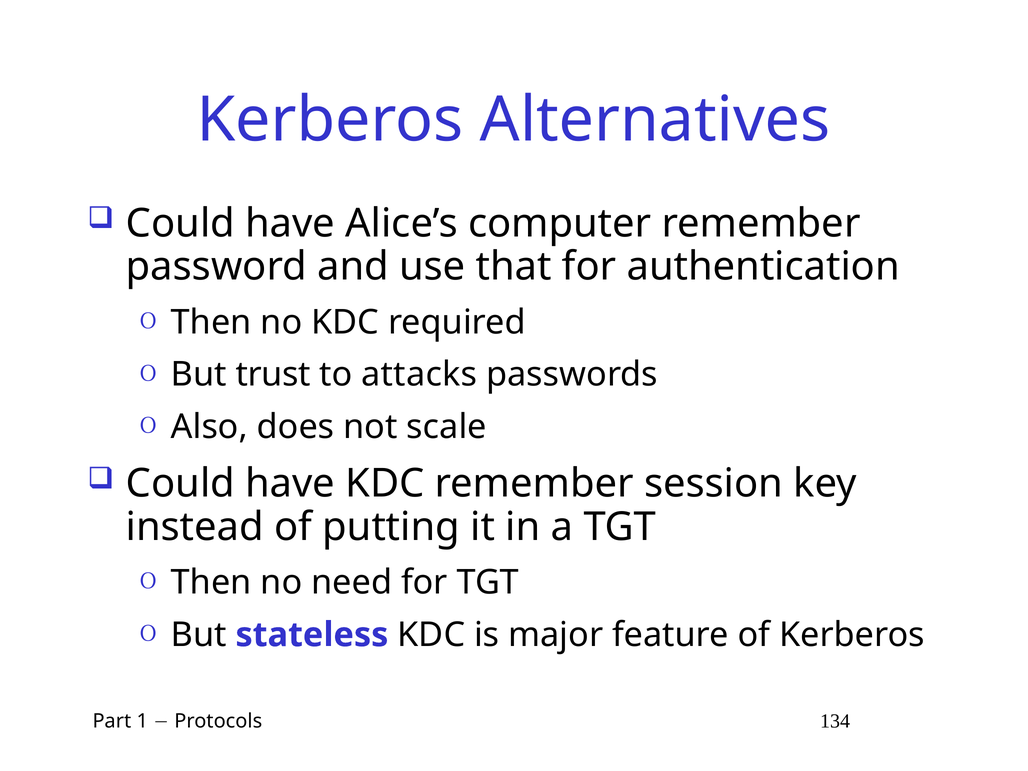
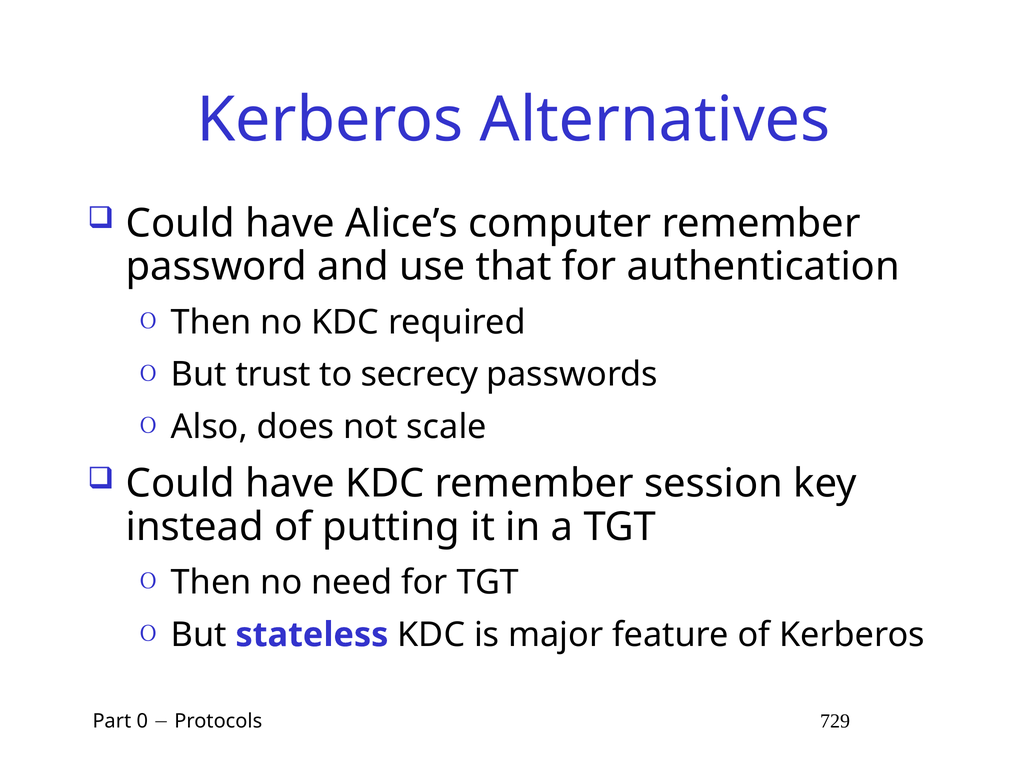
attacks: attacks -> secrecy
1: 1 -> 0
134: 134 -> 729
